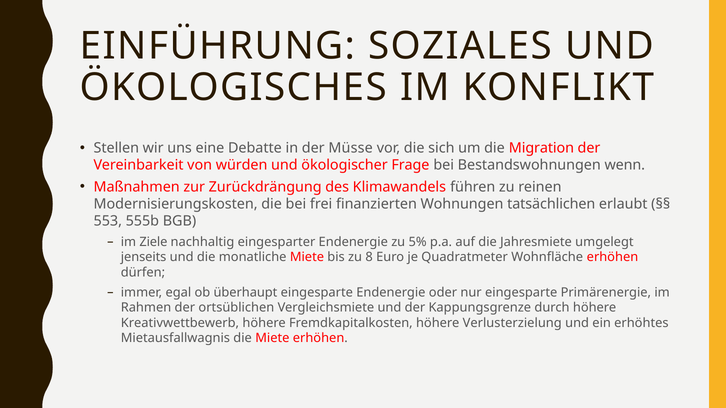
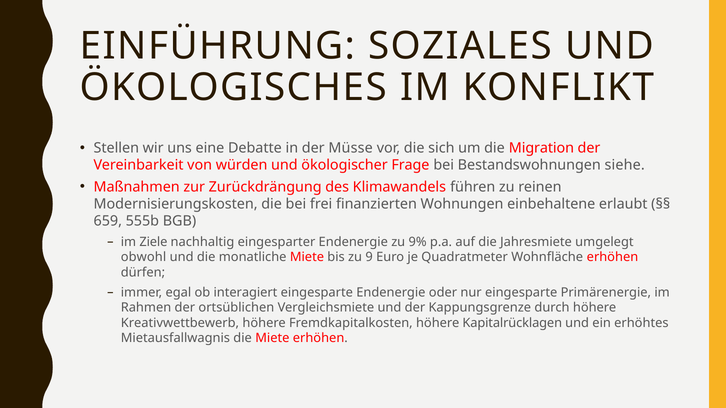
wenn: wenn -> siehe
tatsächlichen: tatsächlichen -> einbehaltene
553: 553 -> 659
5%: 5% -> 9%
jenseits: jenseits -> obwohl
8: 8 -> 9
überhaupt: überhaupt -> interagiert
Verlusterzielung: Verlusterzielung -> Kapitalrücklagen
